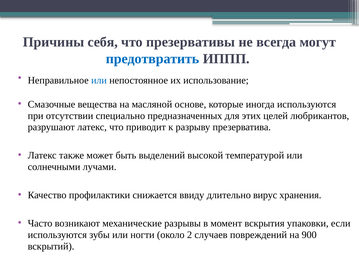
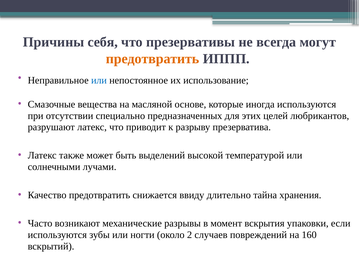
предотвратить at (153, 59) colour: blue -> orange
Качество профилактики: профилактики -> предотвратить
вирус: вирус -> тайна
900: 900 -> 160
